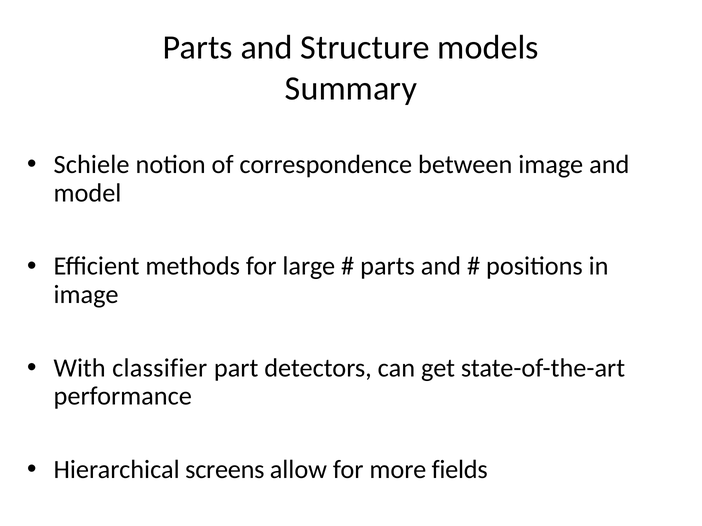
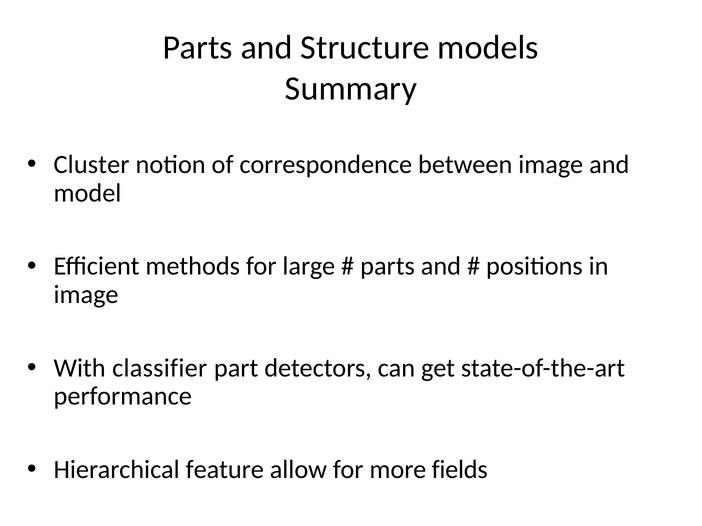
Schiele: Schiele -> Cluster
screens: screens -> feature
